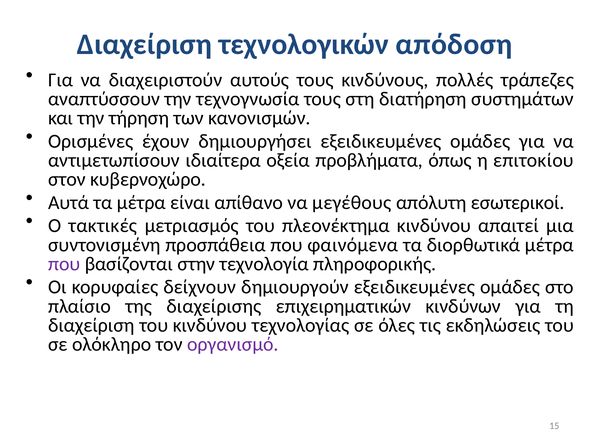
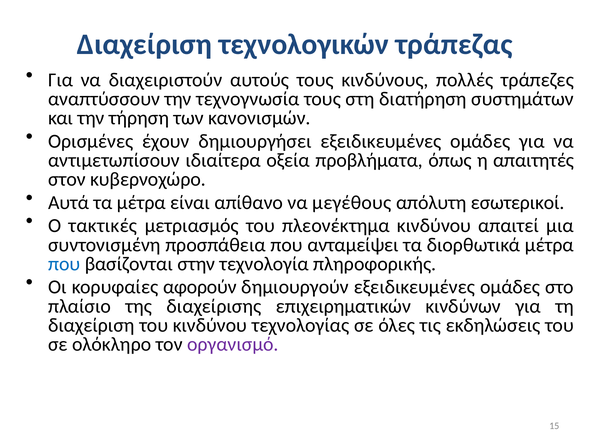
απόδοση: απόδοση -> τράπεζας
επιτοκίου: επιτοκίου -> απαιτητές
φαινόμενα: φαινόμενα -> ανταμείψει
που at (64, 264) colour: purple -> blue
δείχνουν: δείχνουν -> αφορούν
